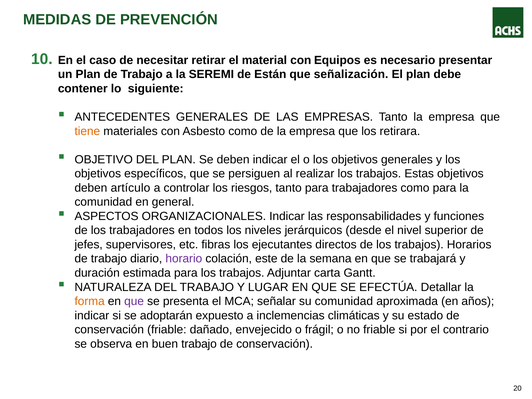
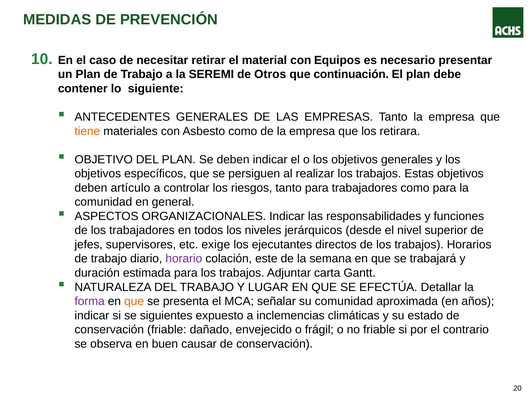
Están: Están -> Otros
señalización: señalización -> continuación
fibras: fibras -> exige
forma colour: orange -> purple
que at (134, 301) colour: purple -> orange
adoptarán: adoptarán -> siguientes
buen trabajo: trabajo -> causar
